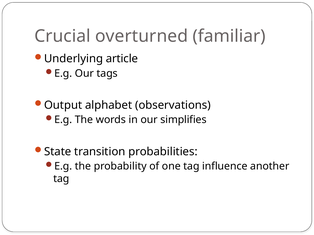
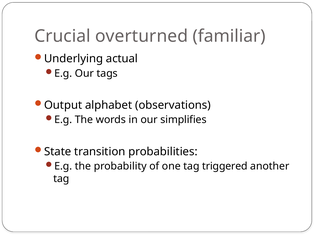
article: article -> actual
influence: influence -> triggered
